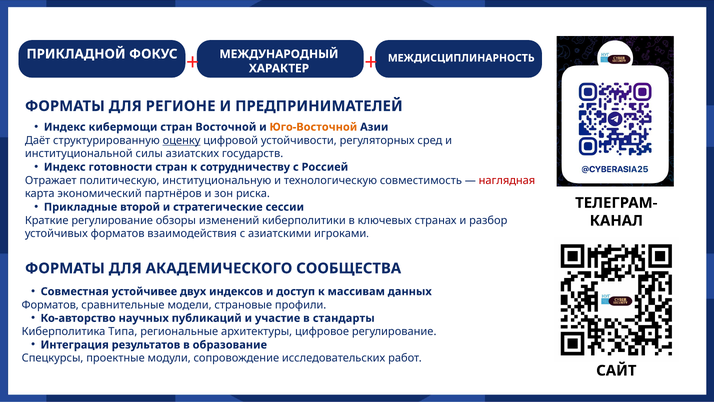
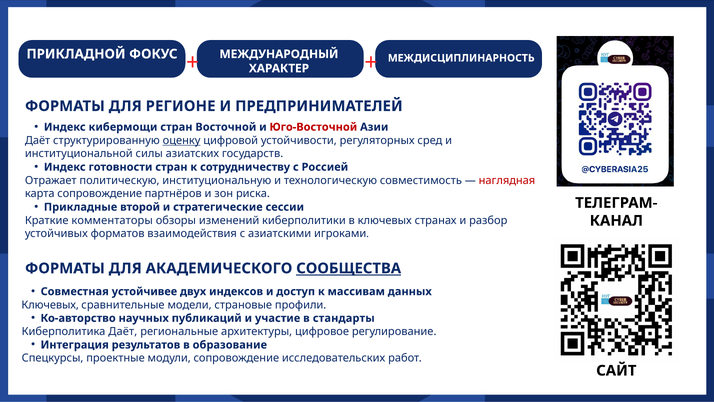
Юго-Восточной colour: orange -> red
карта экономический: экономический -> сопровождение
Краткие регулирование: регулирование -> комментаторы
СООБЩЕСТВА underline: none -> present
Форматов at (50, 305): Форматов -> Ключевых
Киберполитика Типа: Типа -> Даёт
